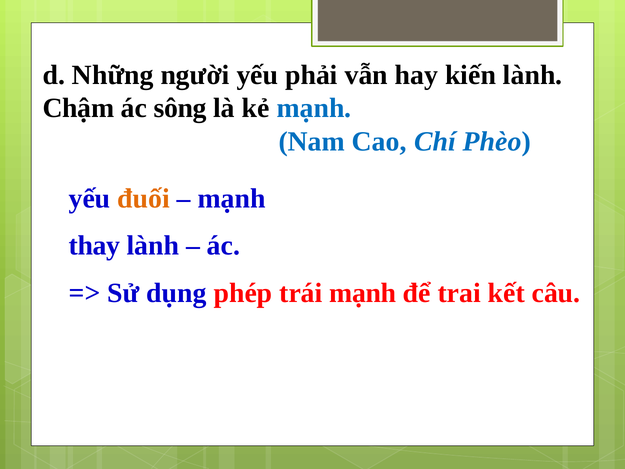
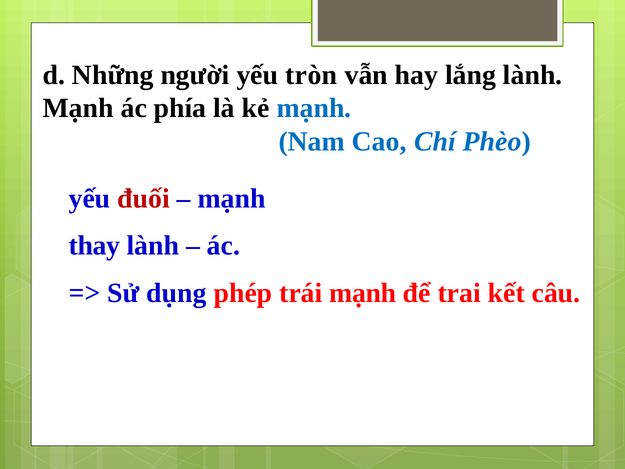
phải: phải -> tròn
kiến: kiến -> lắng
Chậm at (78, 108): Chậm -> Mạnh
sông: sông -> phía
đuối colour: orange -> red
